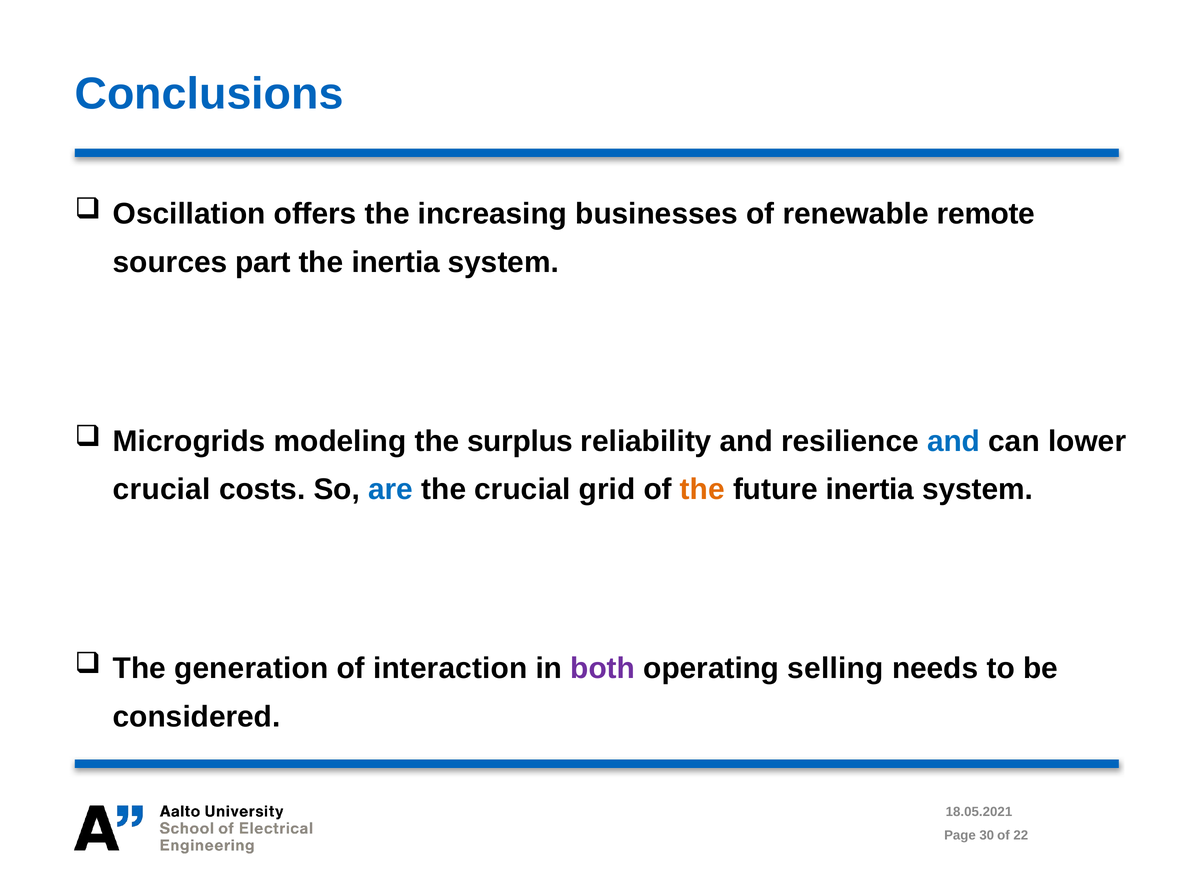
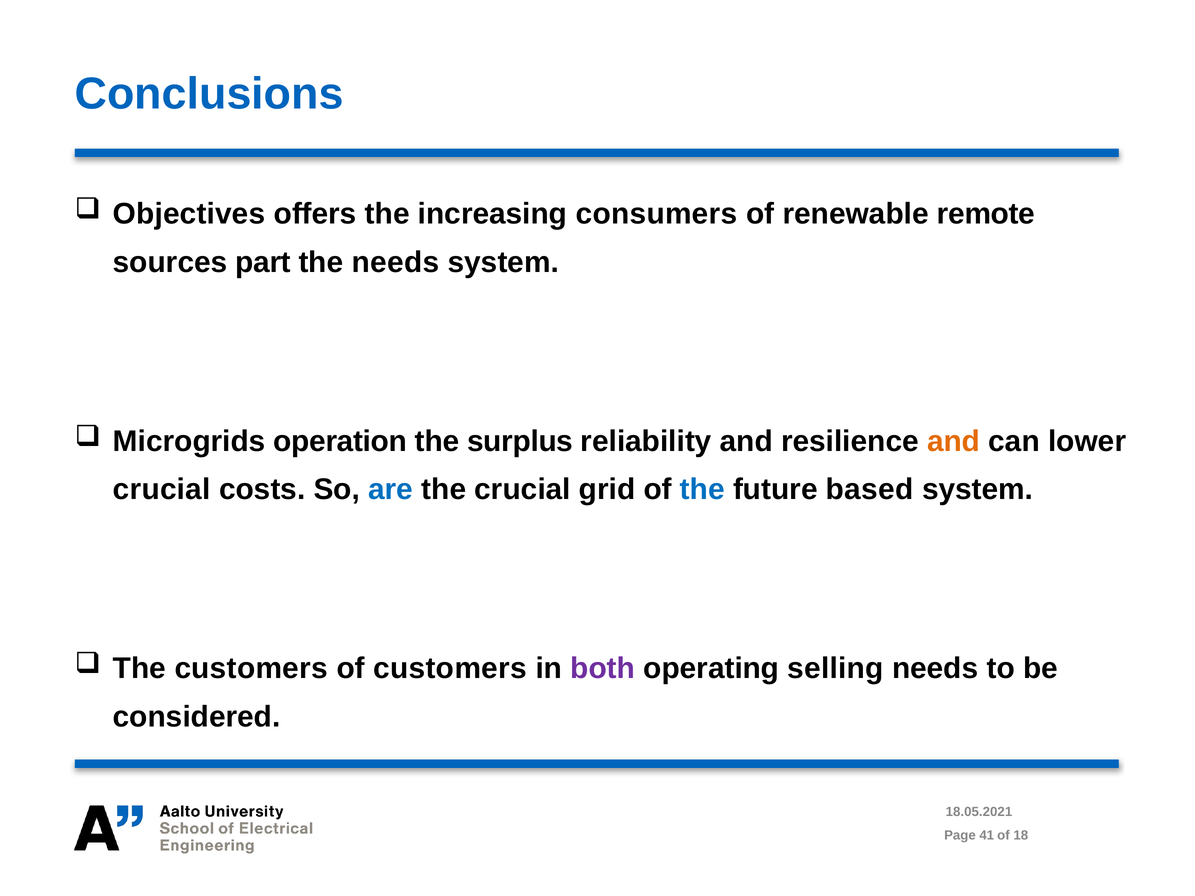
Oscillation: Oscillation -> Objectives
businesses: businesses -> consumers
the inertia: inertia -> needs
modeling: modeling -> operation
and at (954, 441) colour: blue -> orange
the at (702, 490) colour: orange -> blue
future inertia: inertia -> based
The generation: generation -> customers
of interaction: interaction -> customers
30: 30 -> 41
22: 22 -> 18
